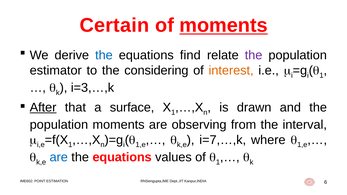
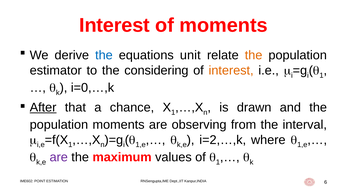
Certain at (114, 25): Certain -> Interest
moments at (224, 25) underline: present -> none
find: find -> unit
the at (254, 55) colour: purple -> orange
i=3,…,k: i=3,…,k -> i=0,…,k
surface: surface -> chance
i=7,…,k: i=7,…,k -> i=2,…,k
are at (59, 157) colour: blue -> purple
equations at (122, 157): equations -> maximum
